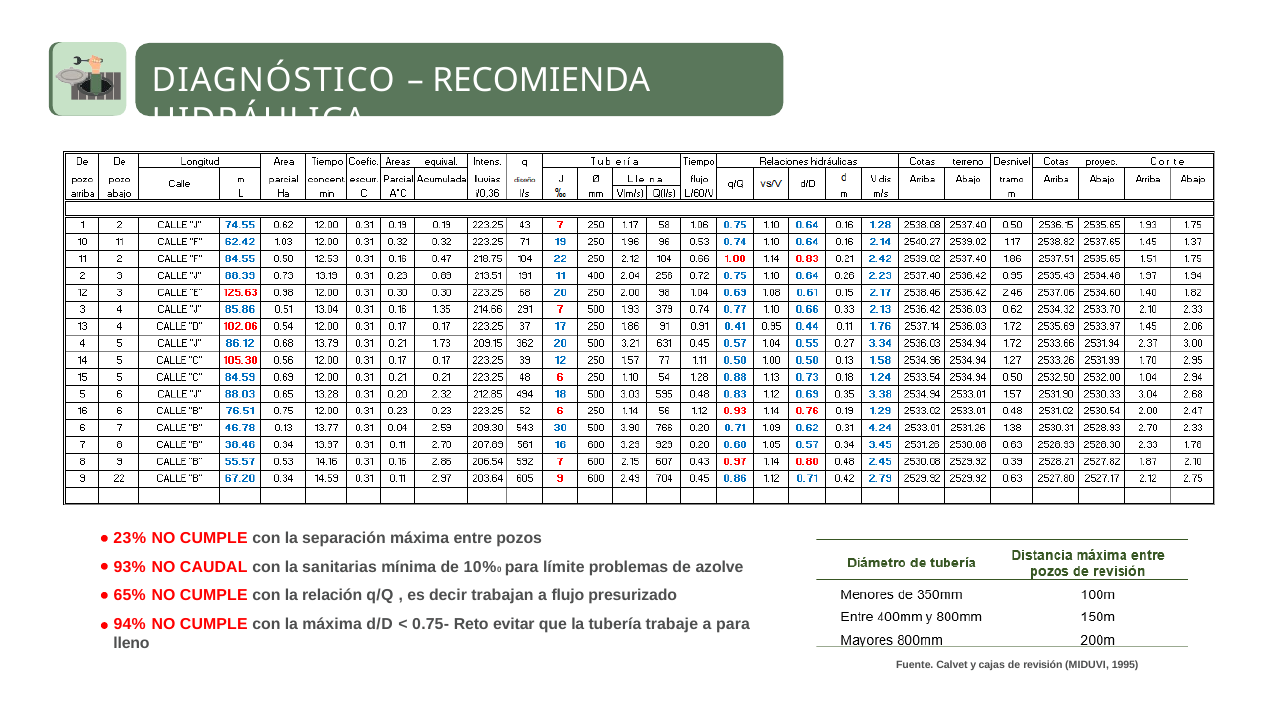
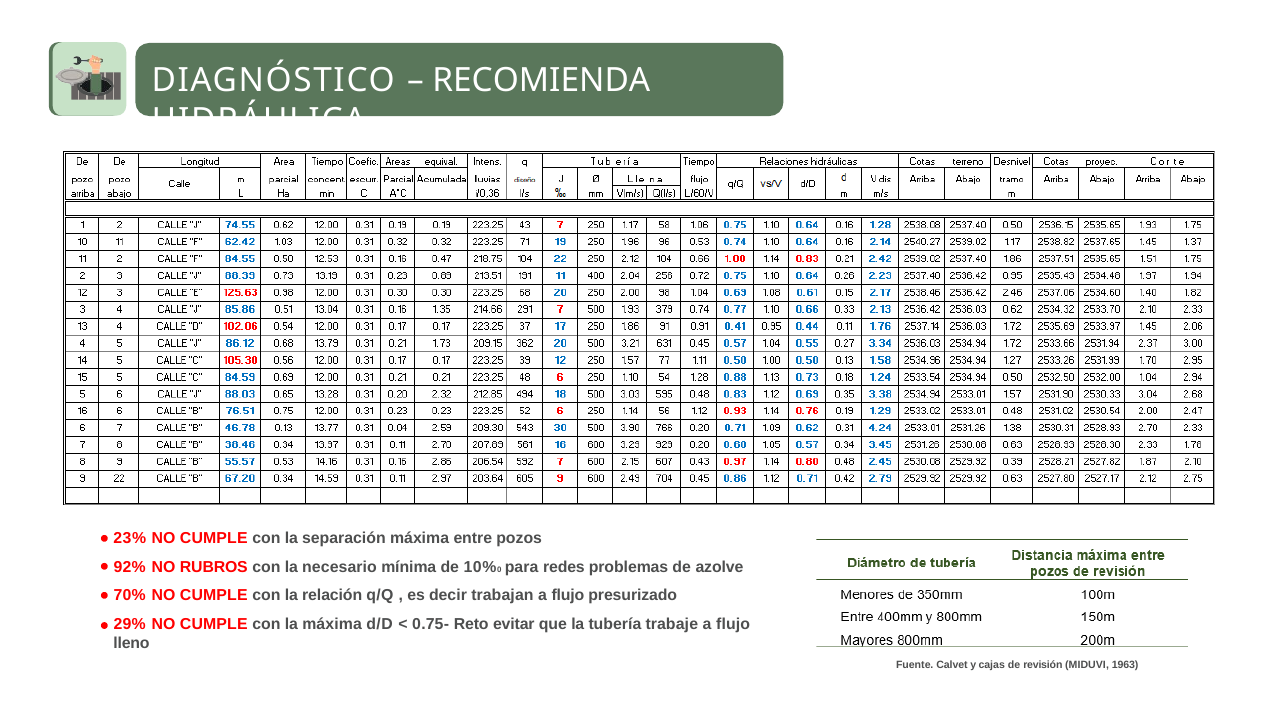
93%: 93% -> 92%
CAUDAL: CAUDAL -> RUBROS
sanitarias: sanitarias -> necesario
límite: límite -> redes
65%: 65% -> 70%
94%: 94% -> 29%
trabaje a para: para -> flujo
1995: 1995 -> 1963
